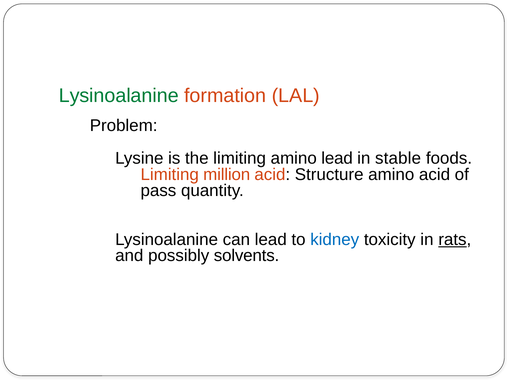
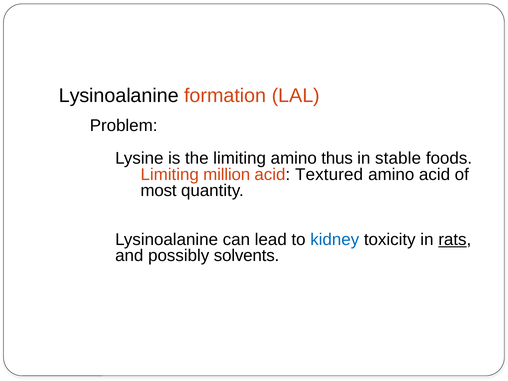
Lysinoalanine at (119, 96) colour: green -> black
amino lead: lead -> thus
Structure: Structure -> Textured
pass: pass -> most
